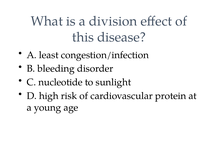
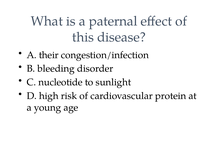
division: division -> paternal
least: least -> their
